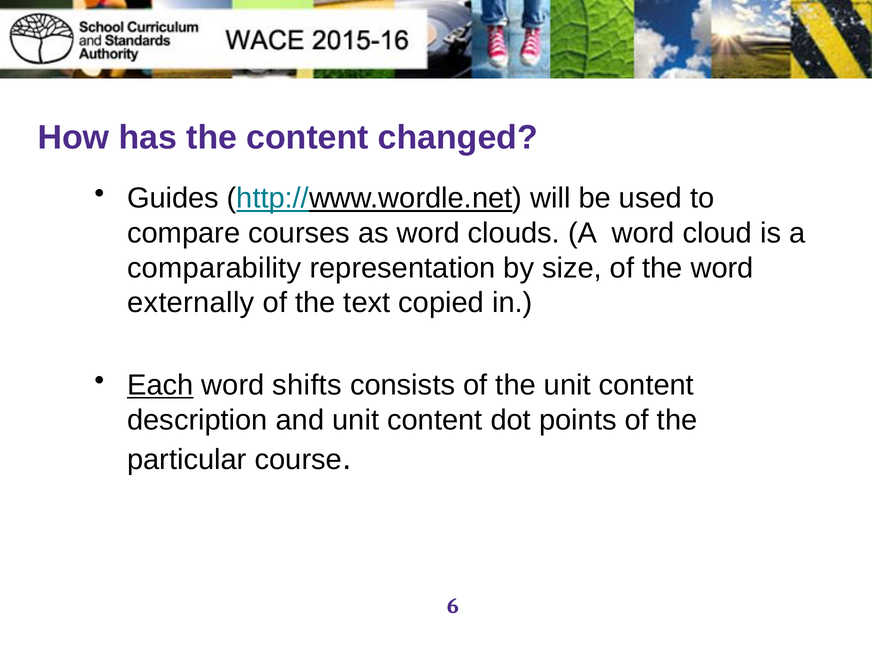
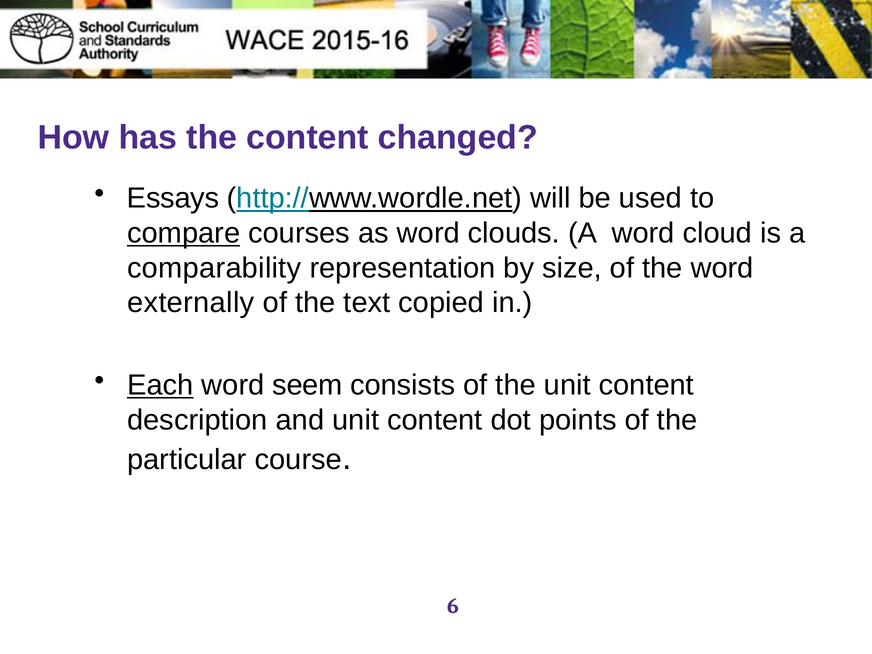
Guides: Guides -> Essays
compare underline: none -> present
shifts: shifts -> seem
